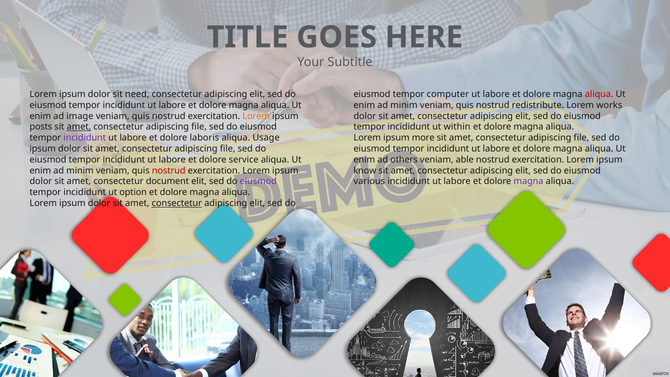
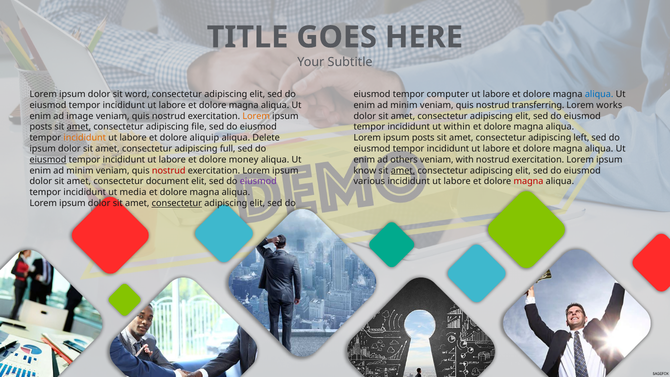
need: need -> word
aliqua at (599, 94) colour: red -> blue
redistribute: redistribute -> transferring
incididunt at (85, 138) colour: purple -> orange
laboris: laboris -> aliquip
Usage: Usage -> Delete
more at (423, 138): more -> posts
file at (581, 138): file -> left
file at (228, 149): file -> full
eiusmod at (48, 160) underline: none -> present
service: service -> money
able: able -> with
amet at (403, 171) underline: none -> present
magna at (528, 181) colour: purple -> red
option: option -> media
